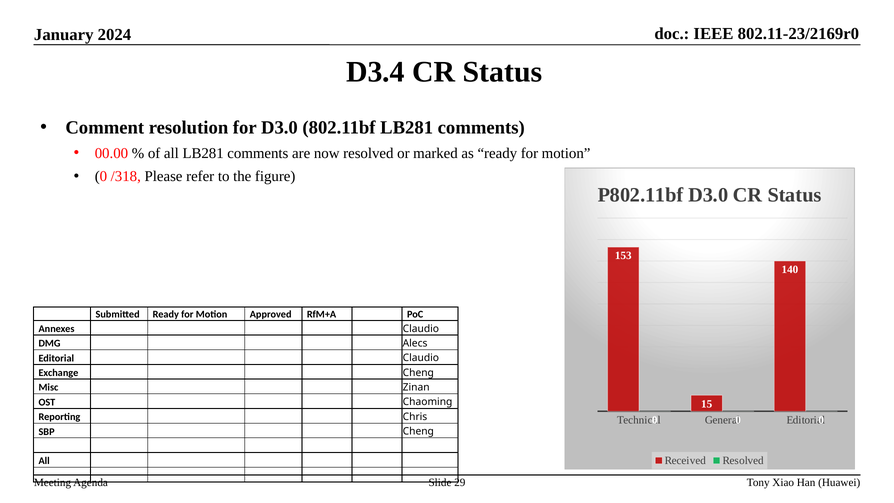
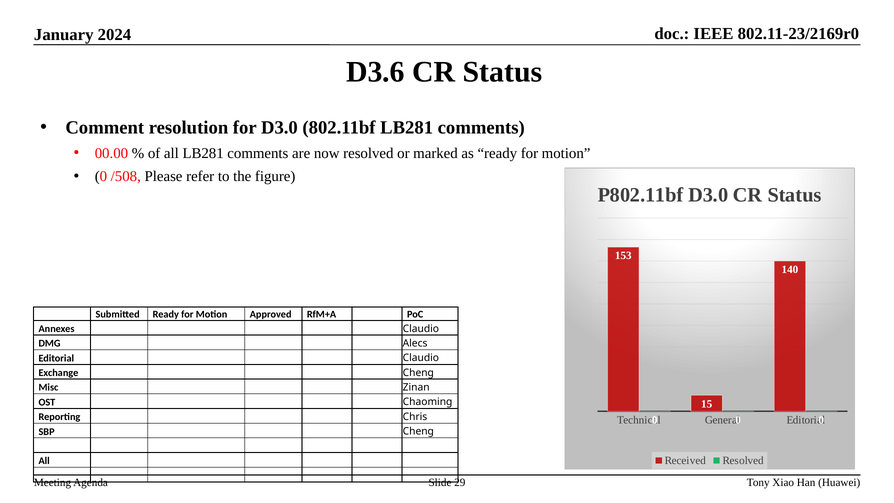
D3.4: D3.4 -> D3.6
/318: /318 -> /508
